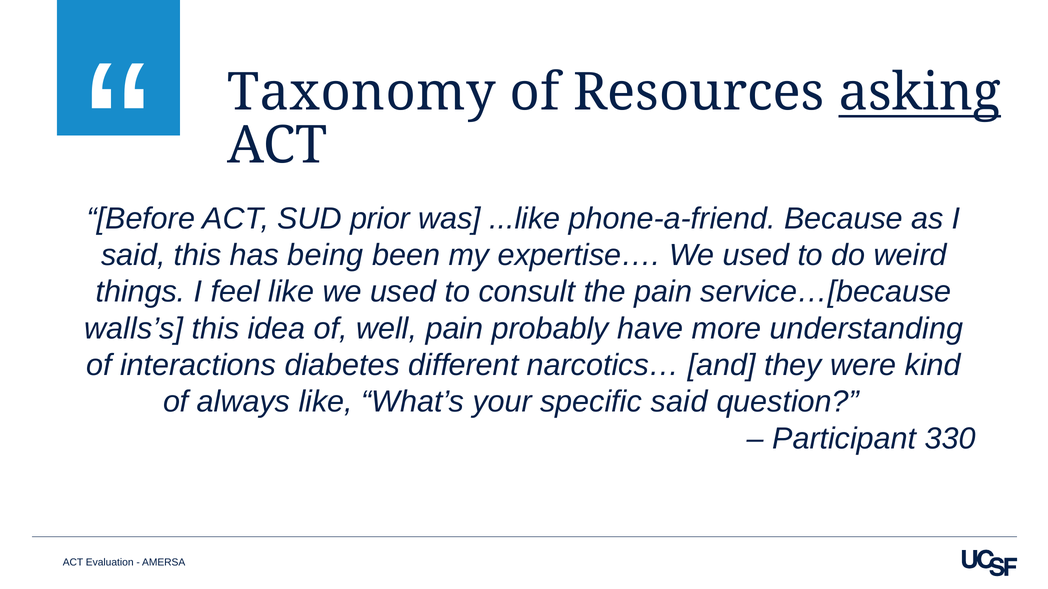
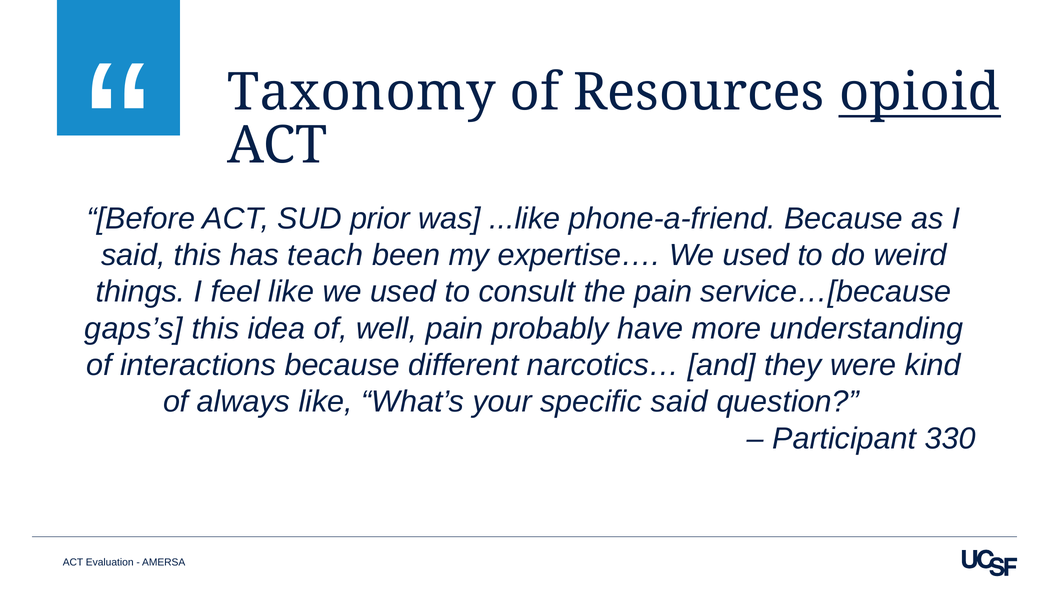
asking: asking -> opioid
being: being -> teach
walls’s: walls’s -> gaps’s
interactions diabetes: diabetes -> because
